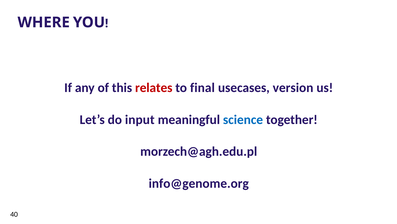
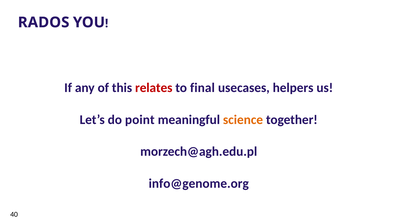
WHERE: WHERE -> RADOS
version: version -> helpers
input: input -> point
science colour: blue -> orange
